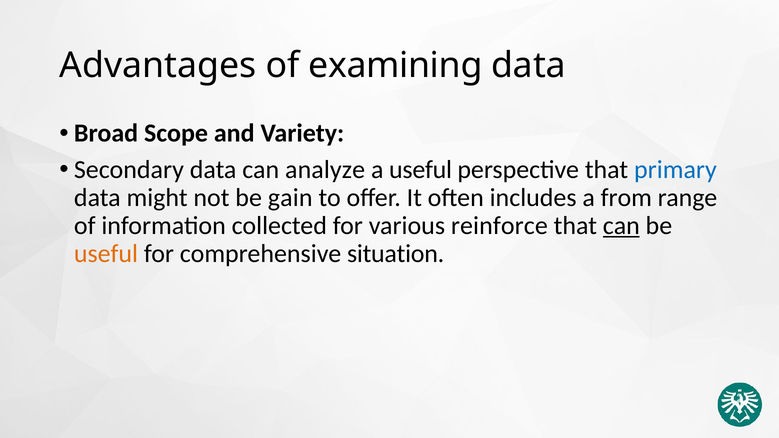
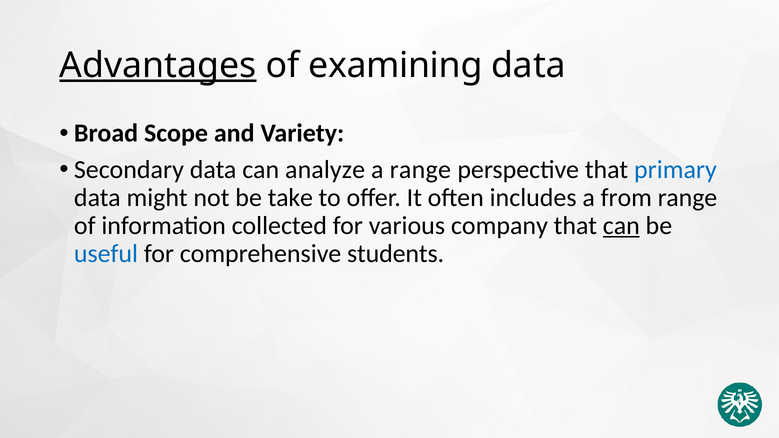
Advantages underline: none -> present
a useful: useful -> range
gain: gain -> take
reinforce: reinforce -> company
useful at (106, 254) colour: orange -> blue
situation: situation -> students
